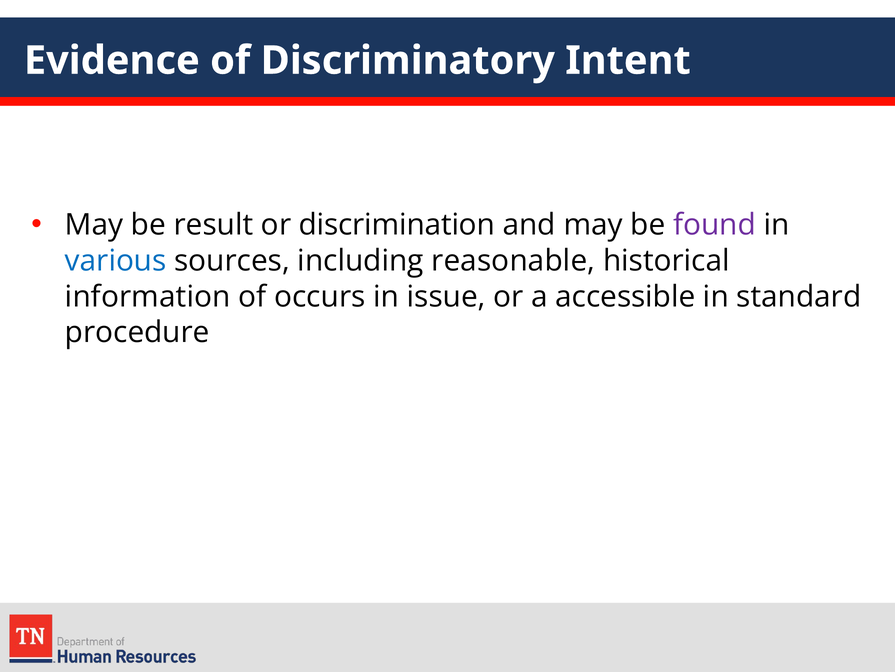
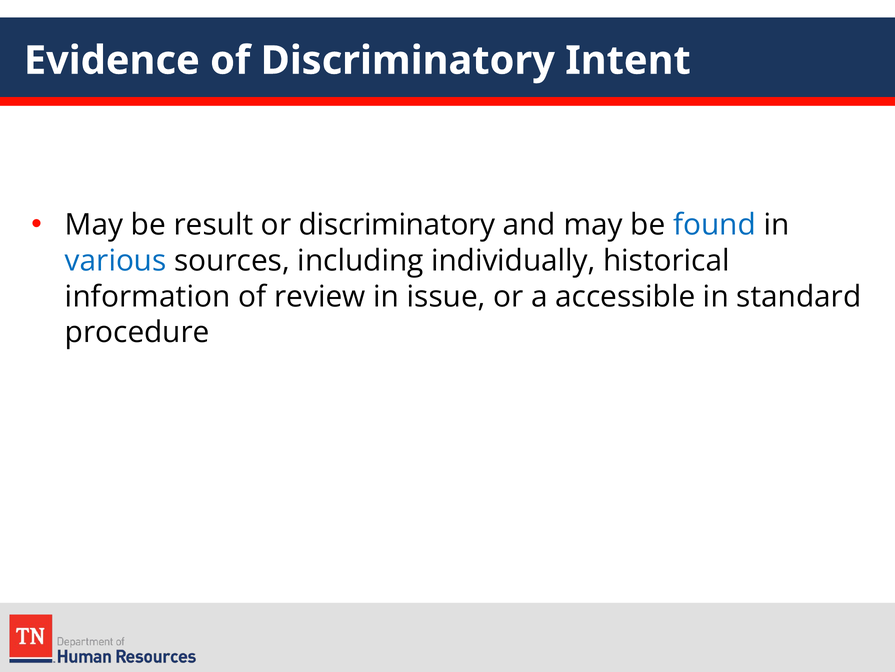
or discrimination: discrimination -> discriminatory
found colour: purple -> blue
reasonable: reasonable -> individually
occurs: occurs -> review
